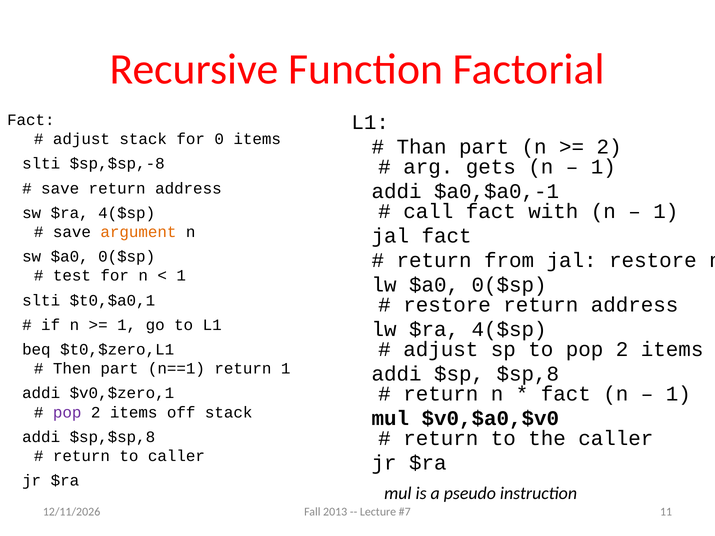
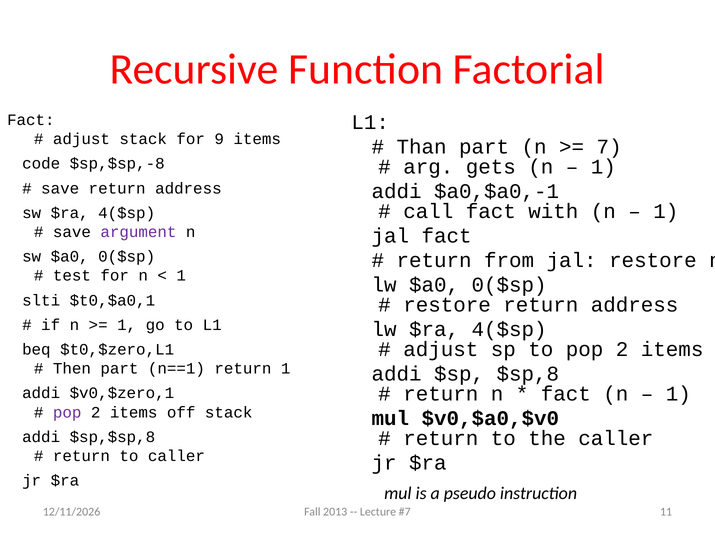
0: 0 -> 9
2 at (609, 147): 2 -> 7
slti at (41, 164): slti -> code
argument colour: orange -> purple
